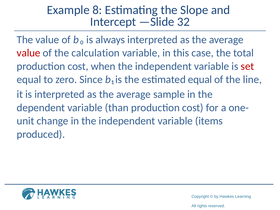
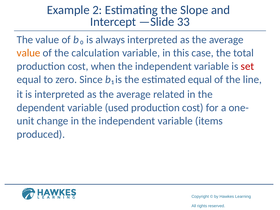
8: 8 -> 2
32: 32 -> 33
value at (29, 53) colour: red -> orange
sample: sample -> related
than: than -> used
